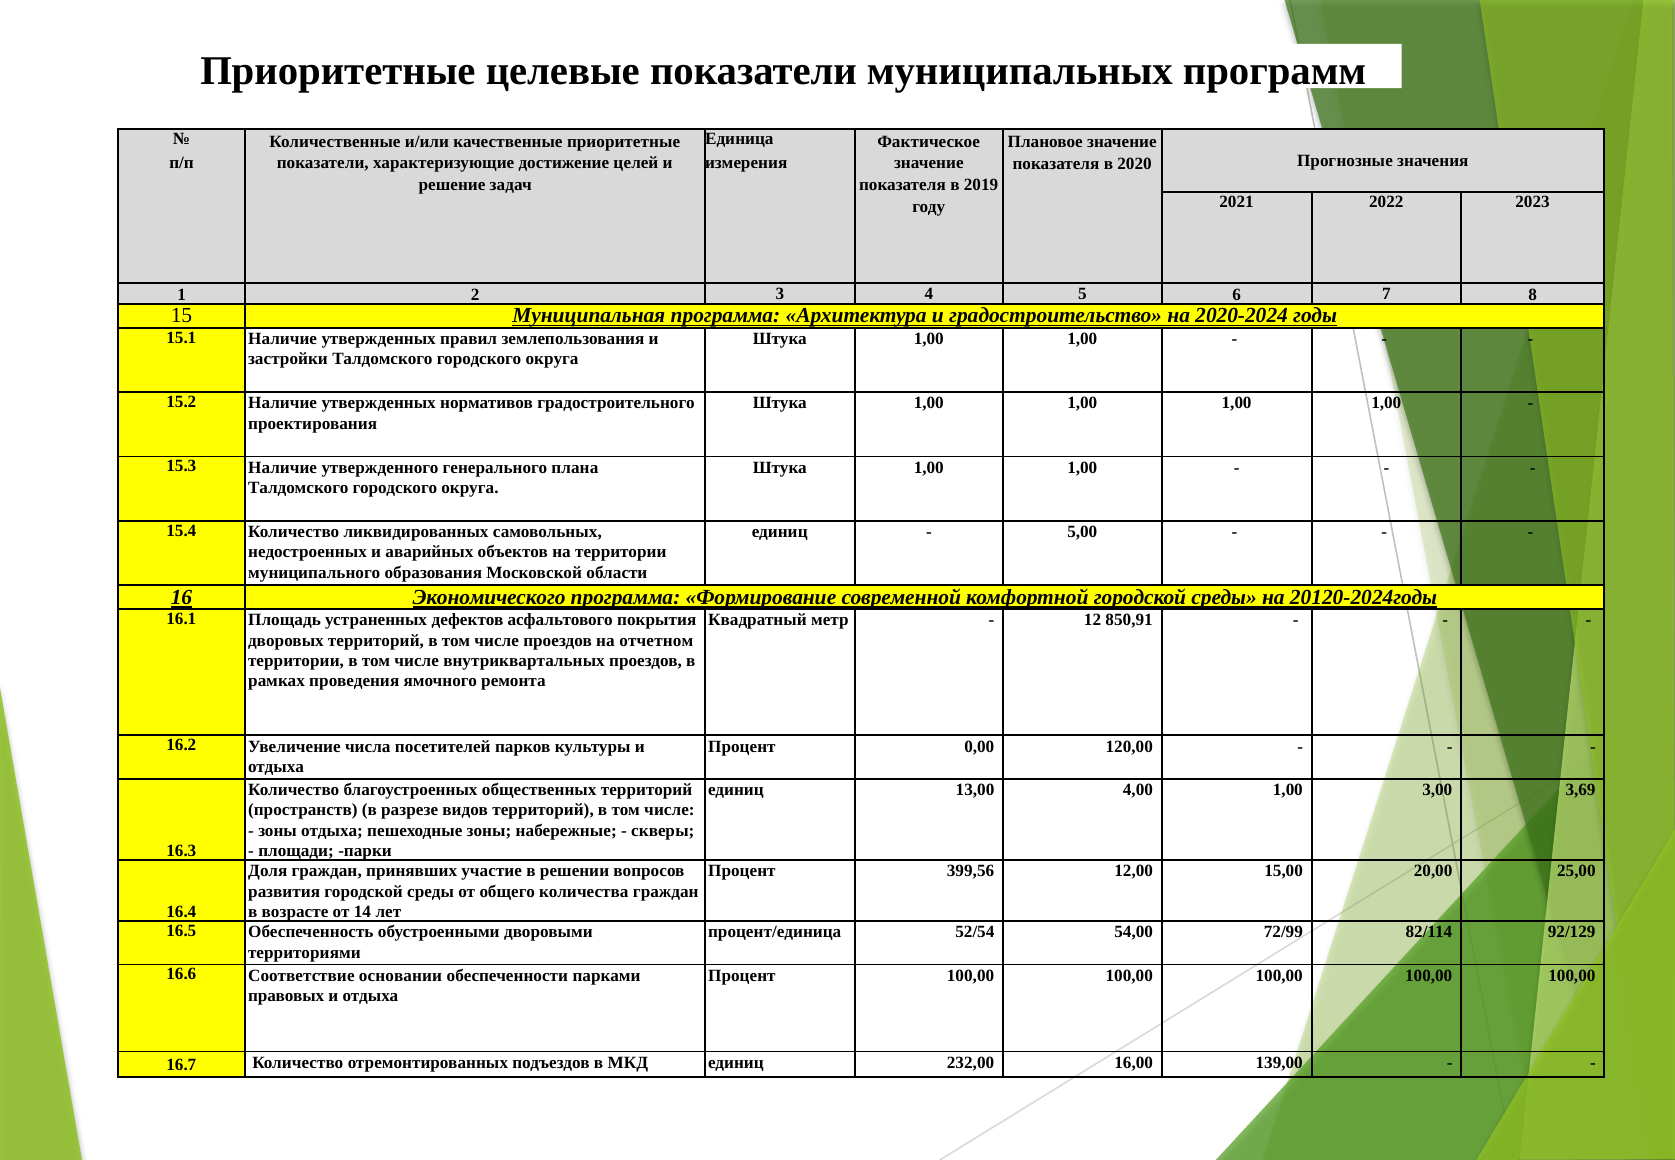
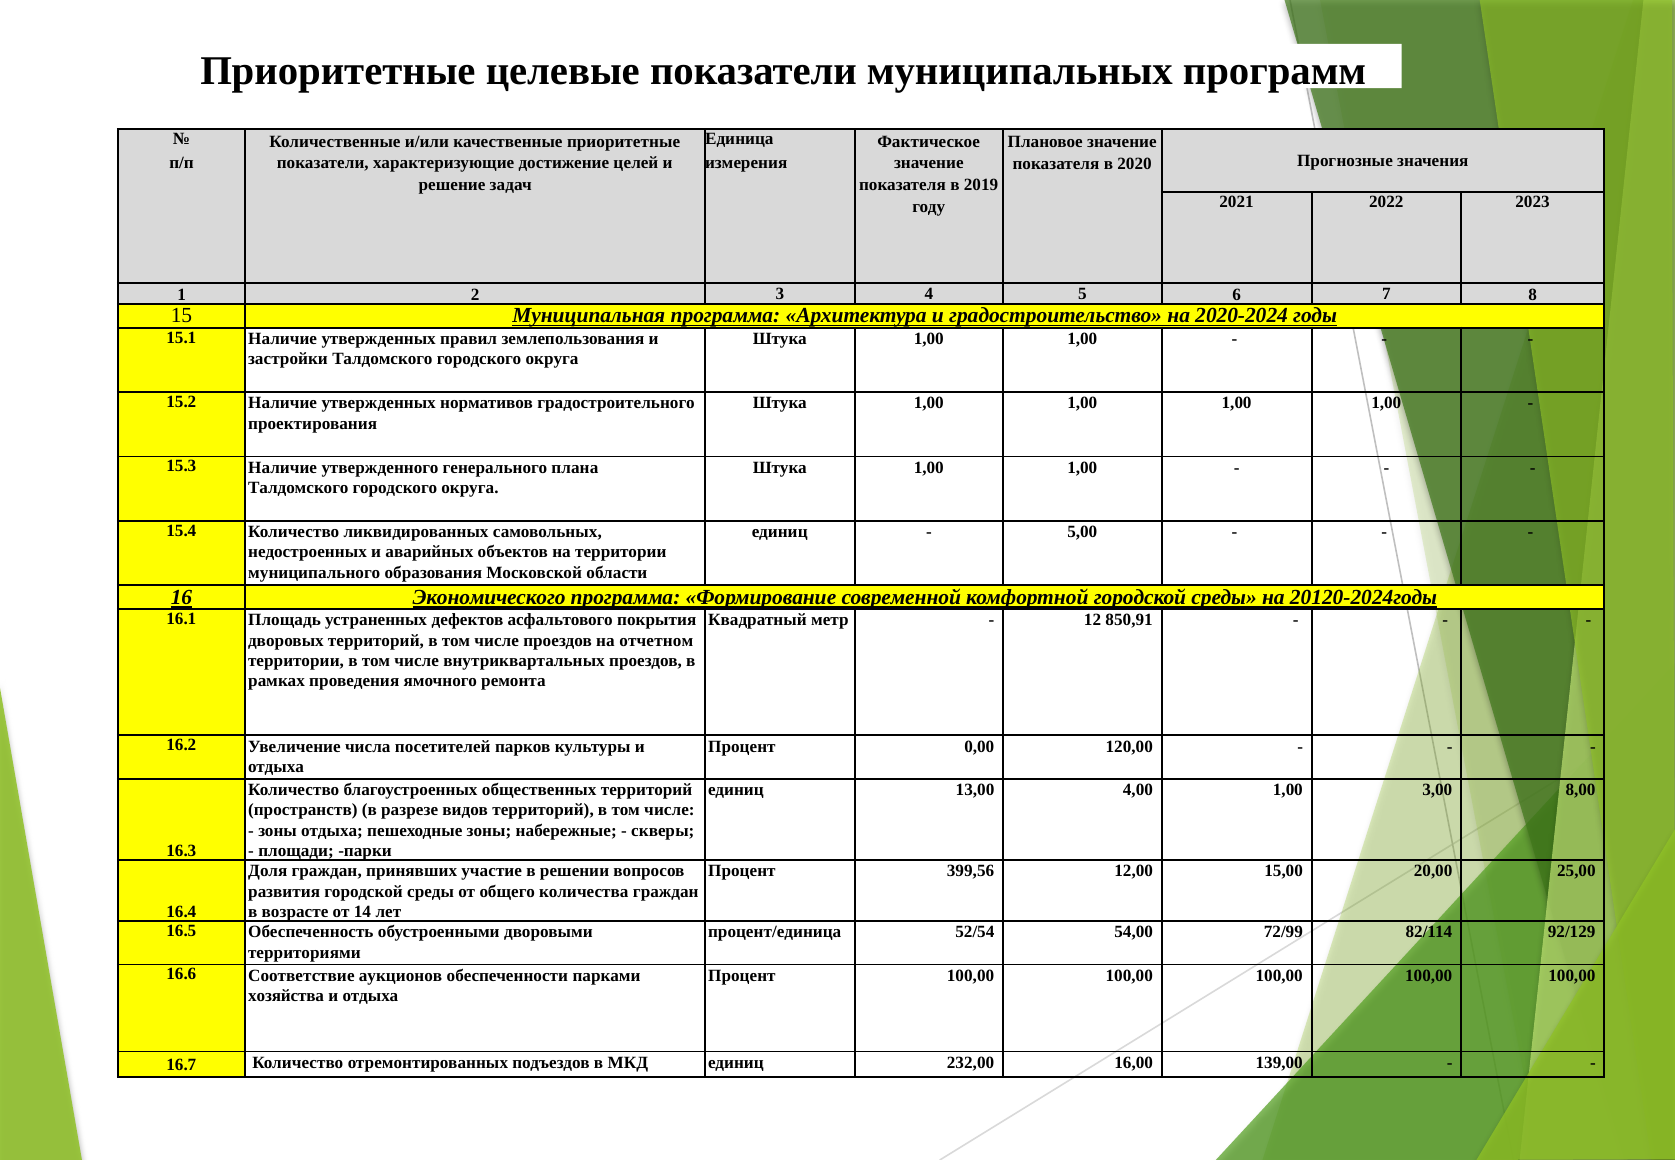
3,69: 3,69 -> 8,00
основании: основании -> аукционов
правовых: правовых -> хозяйства
